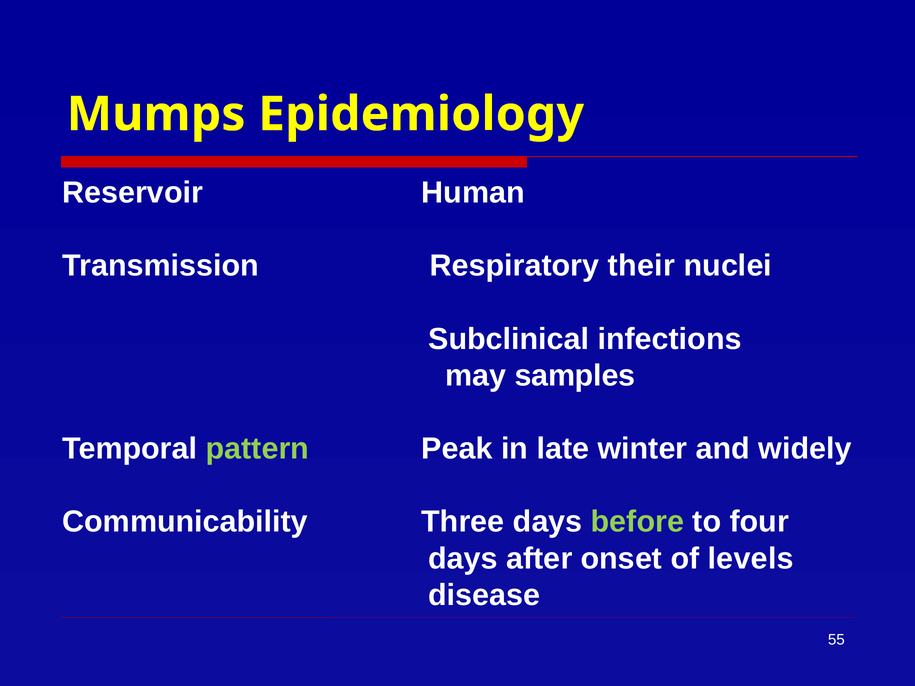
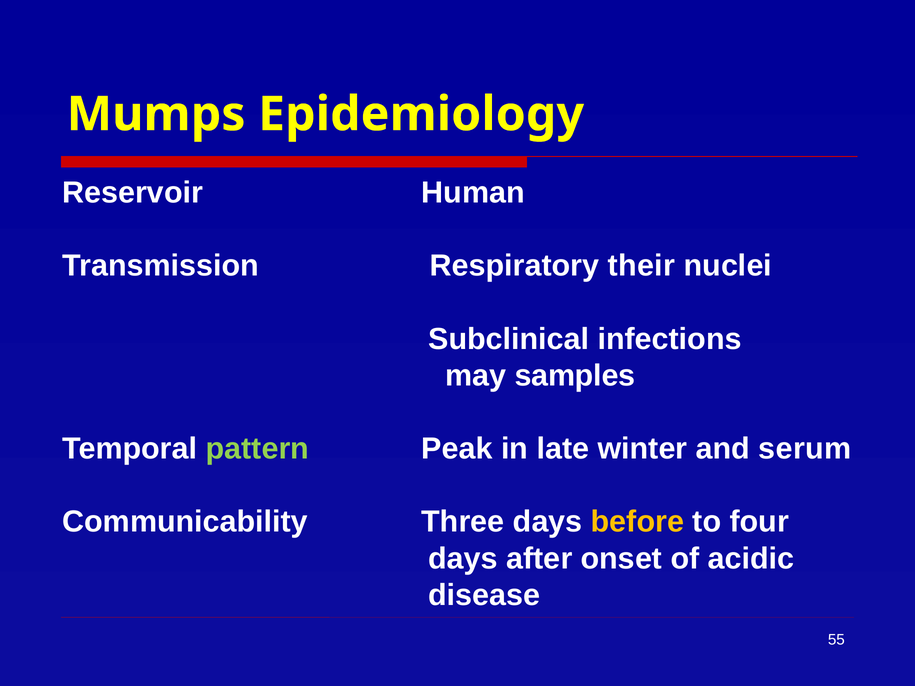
widely: widely -> serum
before colour: light green -> yellow
levels: levels -> acidic
